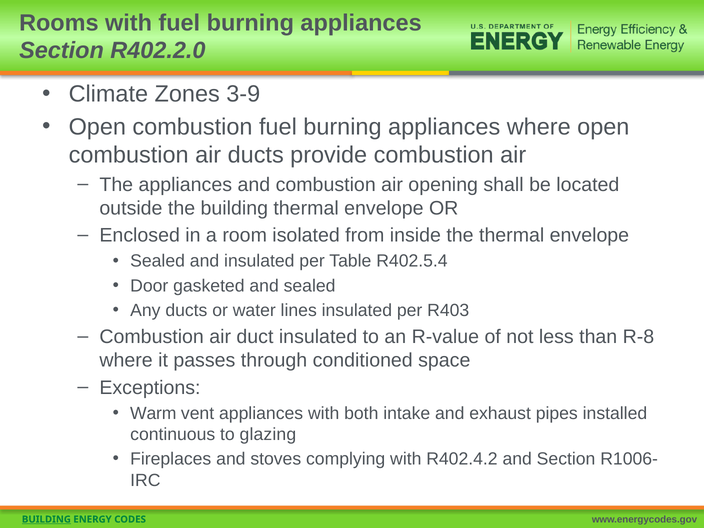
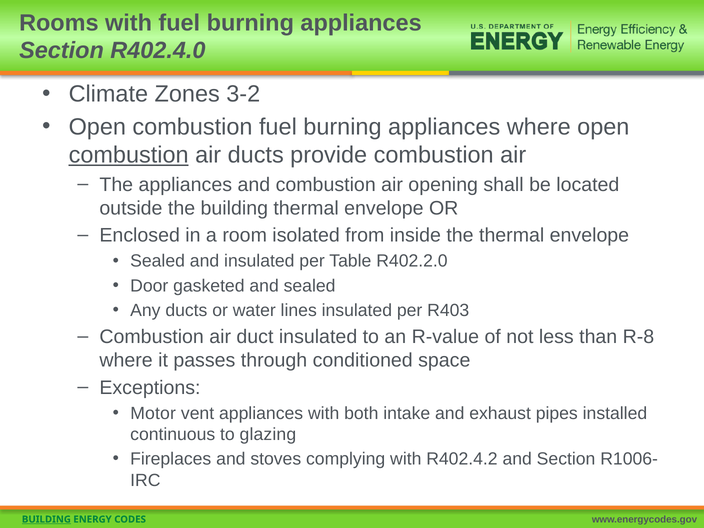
R402.2.0: R402.2.0 -> R402.4.0
3-9: 3-9 -> 3-2
combustion at (129, 155) underline: none -> present
R402.5.4: R402.5.4 -> R402.2.0
Warm: Warm -> Motor
